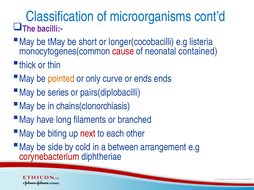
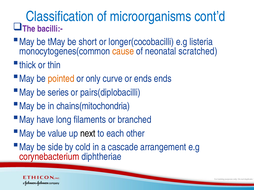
cause colour: red -> orange
contained: contained -> scratched
chains(clonorchiasis: chains(clonorchiasis -> chains(mitochondria
biting: biting -> value
next colour: red -> black
between: between -> cascade
